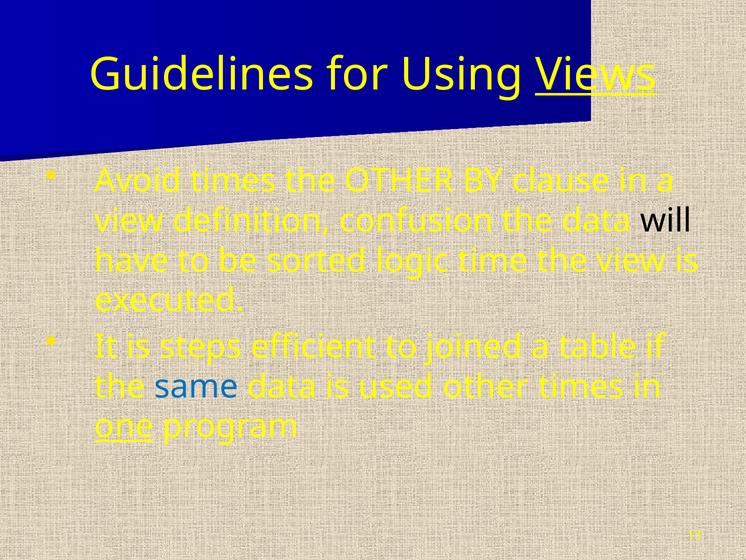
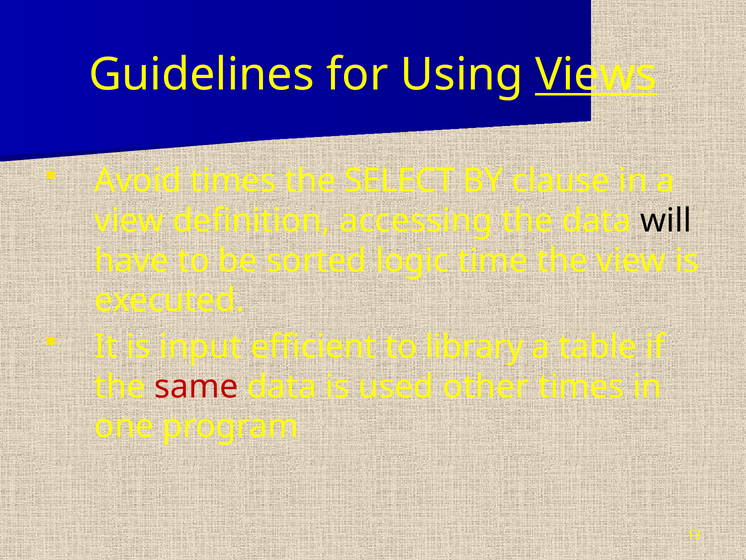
the OTHER: OTHER -> SELECT
confusion: confusion -> accessing
steps: steps -> input
joined: joined -> library
same colour: blue -> red
one underline: present -> none
